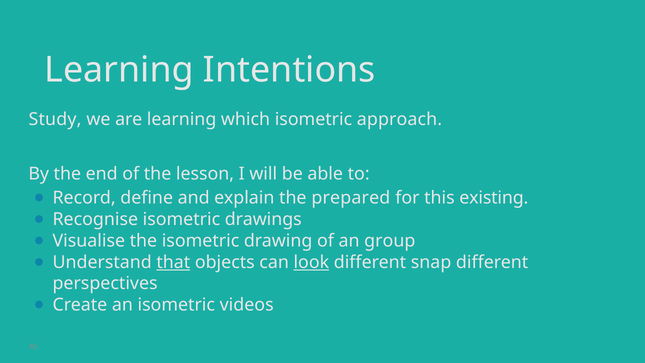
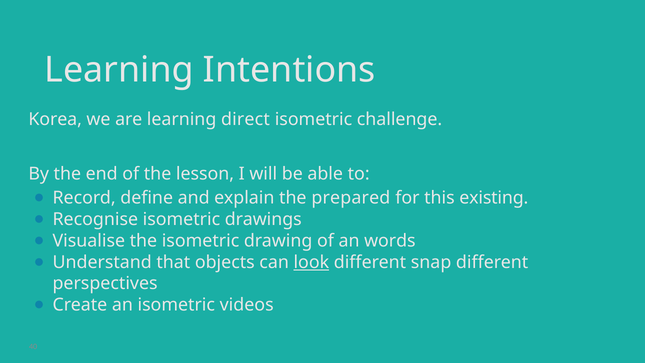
Study: Study -> Korea
which: which -> direct
approach: approach -> challenge
group: group -> words
that underline: present -> none
